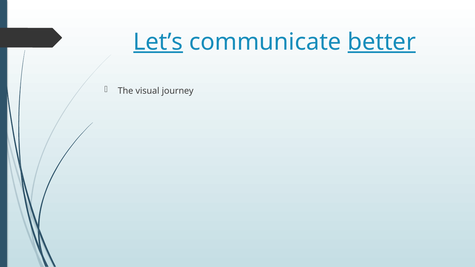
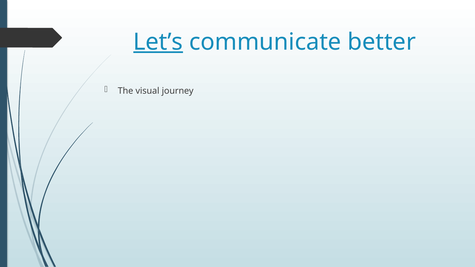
better underline: present -> none
